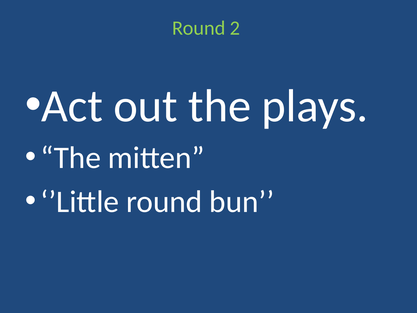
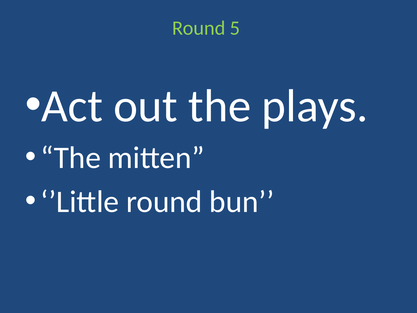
2: 2 -> 5
